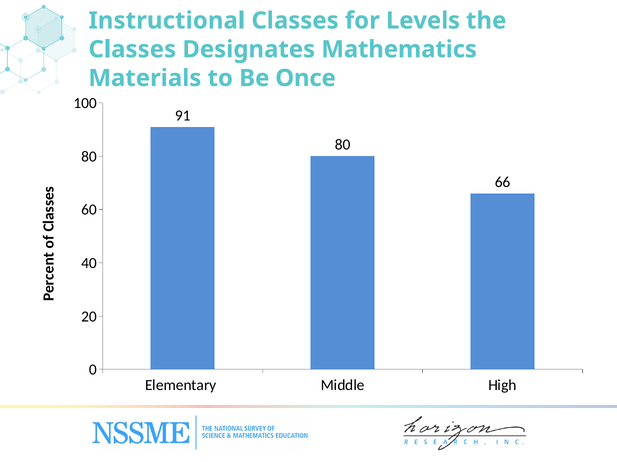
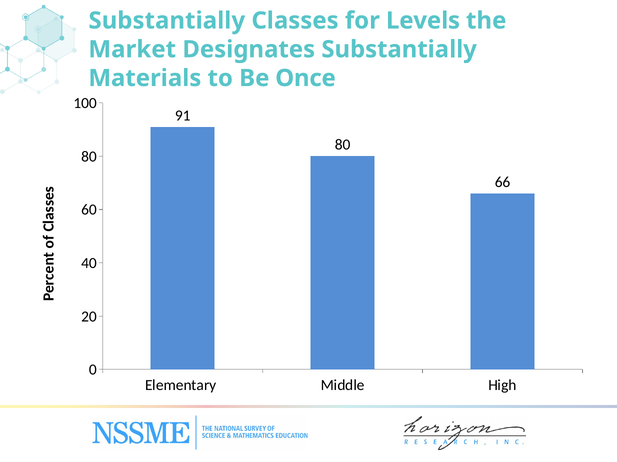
Instructional at (167, 21): Instructional -> Substantially
Classes at (132, 49): Classes -> Market
Designates Mathematics: Mathematics -> Substantially
